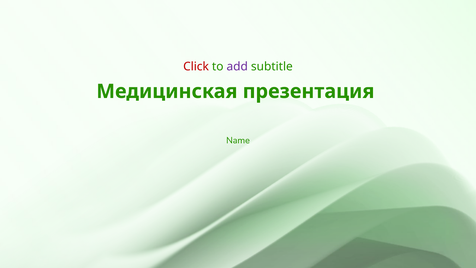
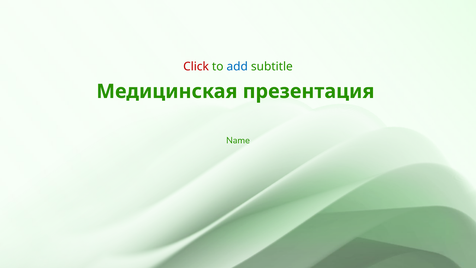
add colour: purple -> blue
